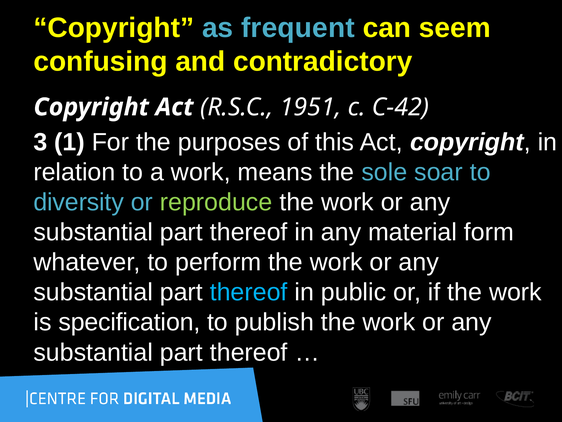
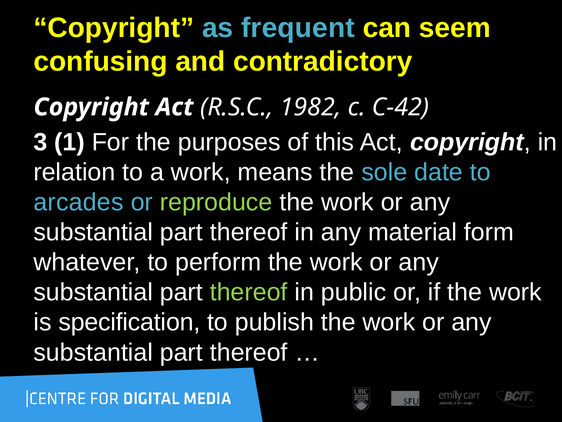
1951: 1951 -> 1982
soar: soar -> date
diversity: diversity -> arcades
thereof at (249, 292) colour: light blue -> light green
